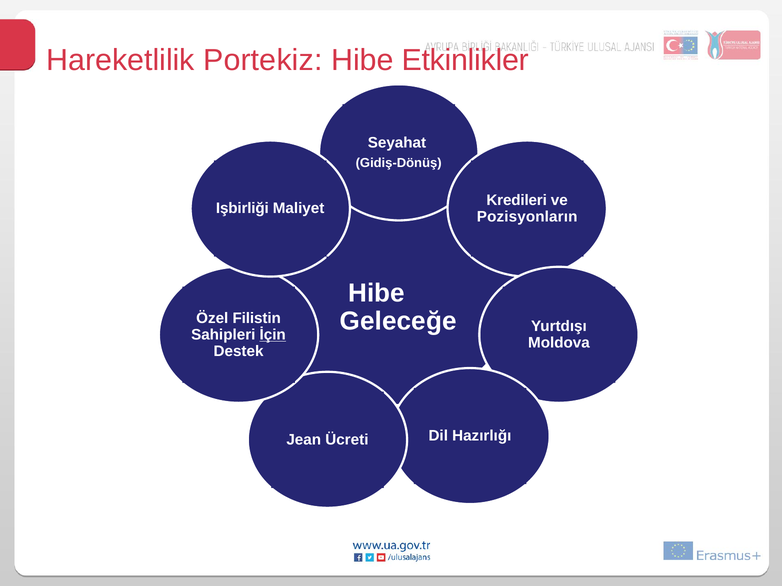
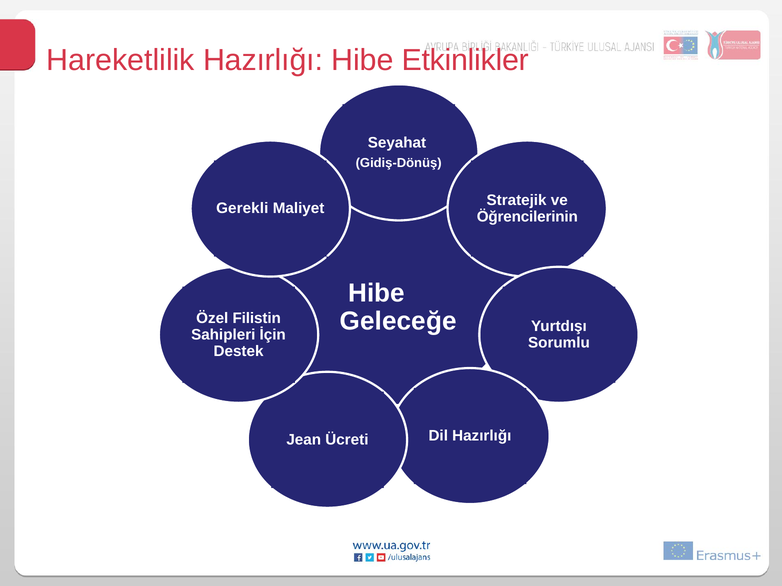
Hareketlilik Portekiz: Portekiz -> Hazırlığı
Kredileri: Kredileri -> Stratejik
Işbirliği: Işbirliği -> Gerekli
Pozisyonların: Pozisyonların -> Öğrencilerinin
İçin underline: present -> none
Moldova: Moldova -> Sorumlu
